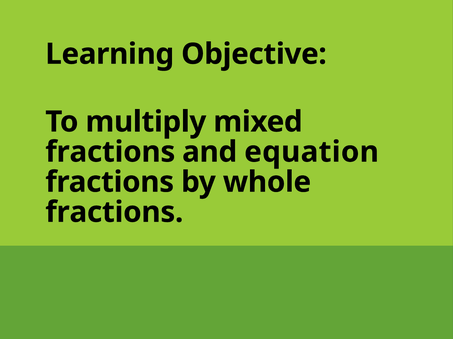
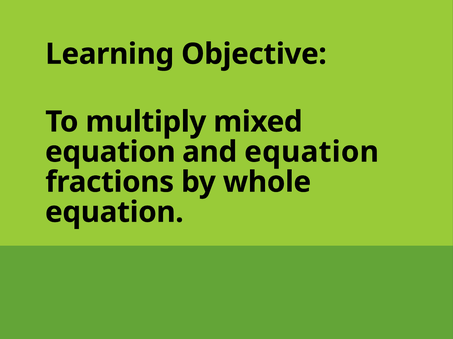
fractions at (110, 152): fractions -> equation
fractions at (114, 213): fractions -> equation
